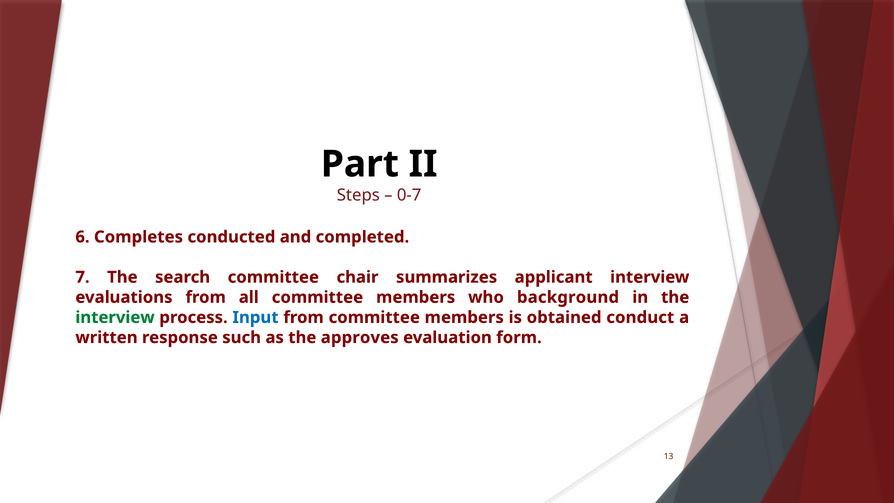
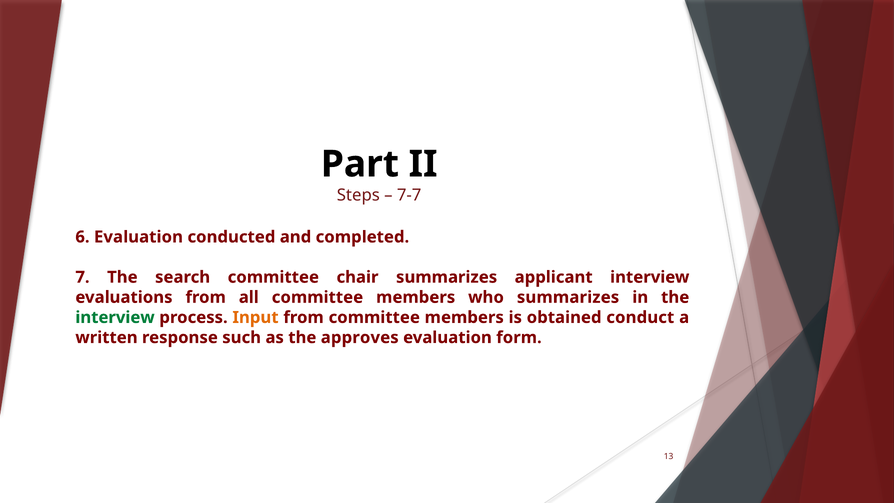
0-7: 0-7 -> 7-7
6 Completes: Completes -> Evaluation
who background: background -> summarizes
Input colour: blue -> orange
